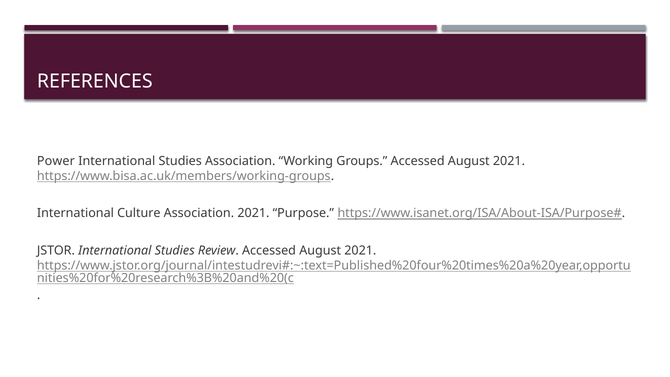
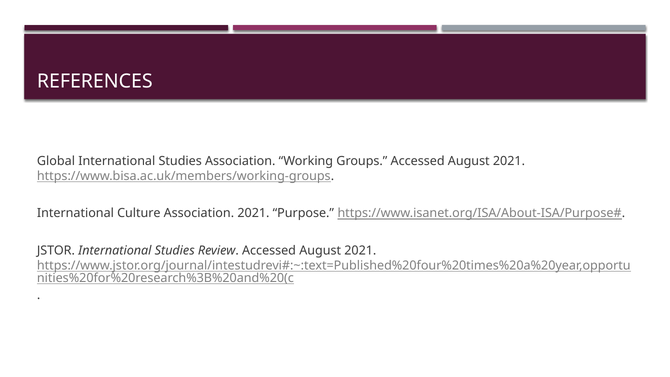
Power: Power -> Global
